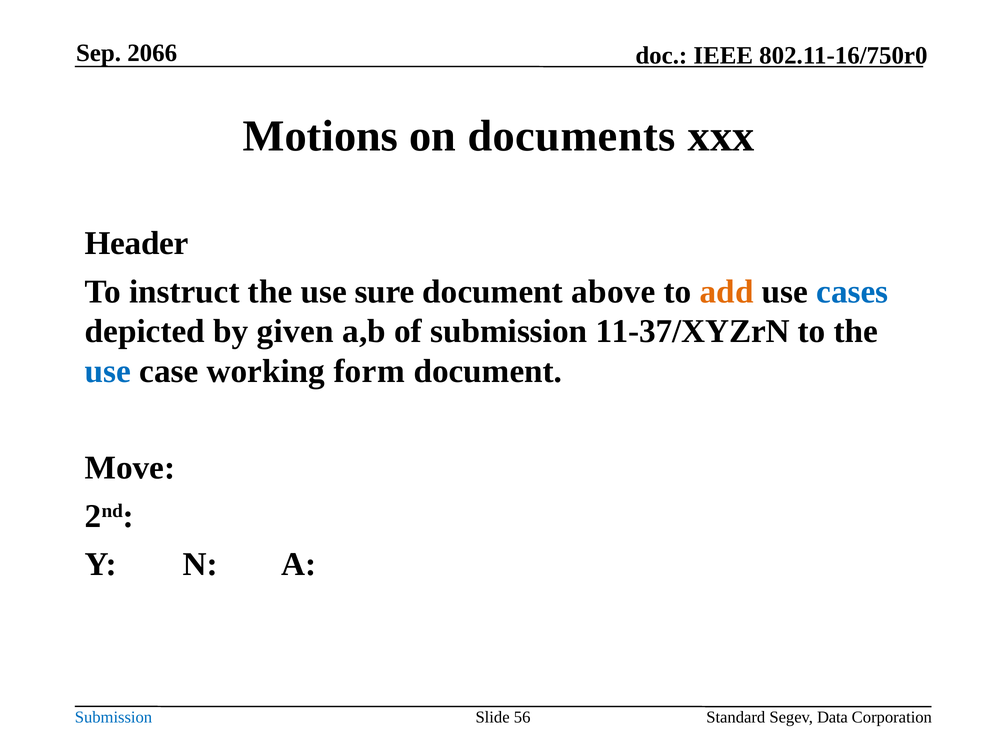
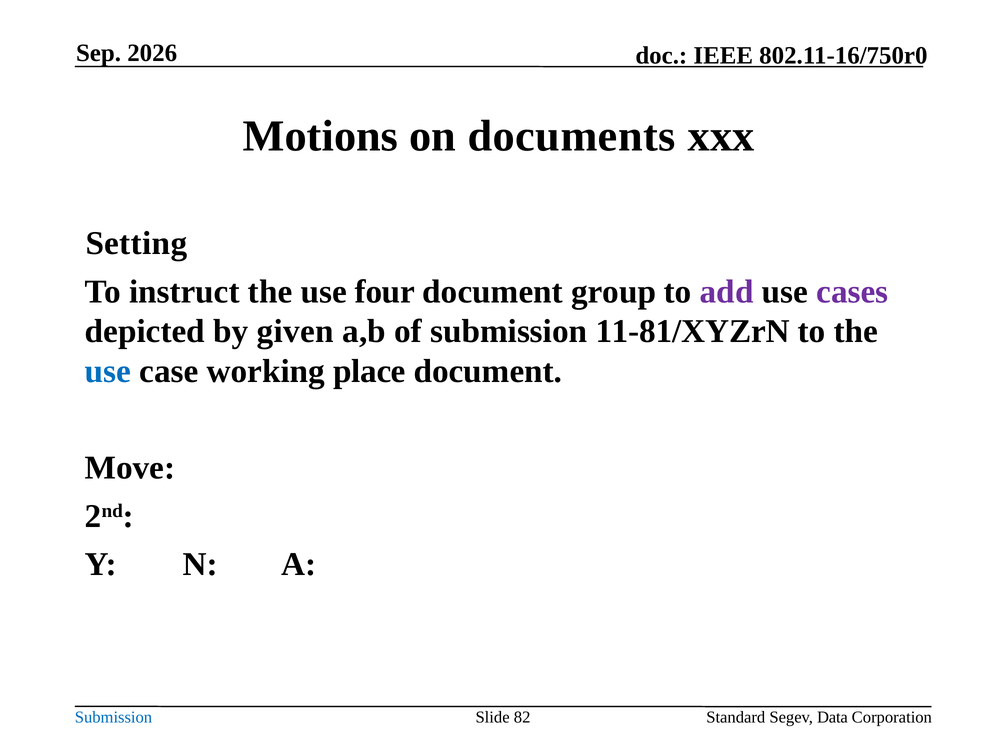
2066: 2066 -> 2026
Header: Header -> Setting
sure: sure -> four
above: above -> group
add colour: orange -> purple
cases colour: blue -> purple
11-37/XYZrN: 11-37/XYZrN -> 11-81/XYZrN
form: form -> place
56: 56 -> 82
